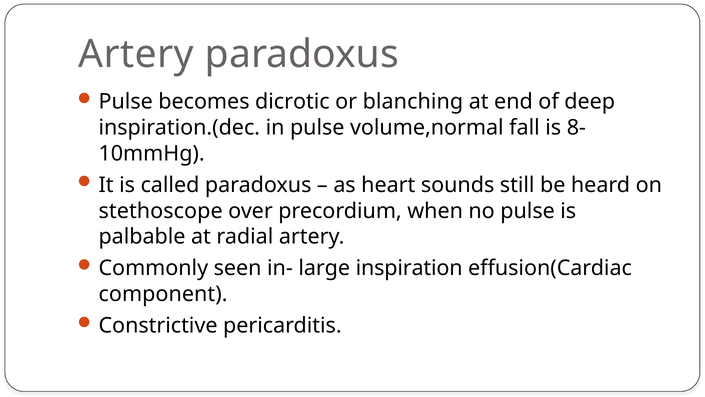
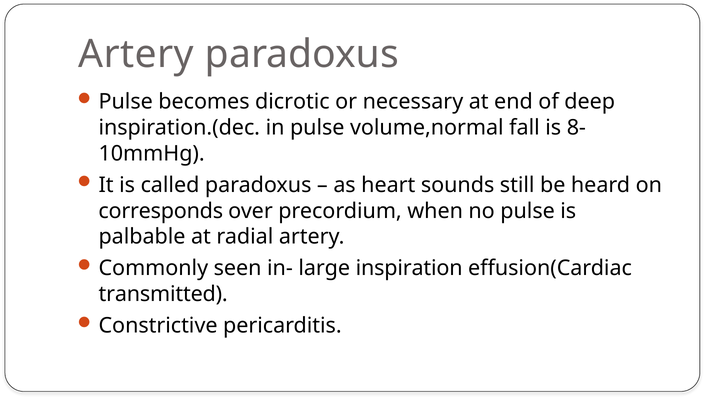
blanching: blanching -> necessary
stethoscope: stethoscope -> corresponds
component: component -> transmitted
